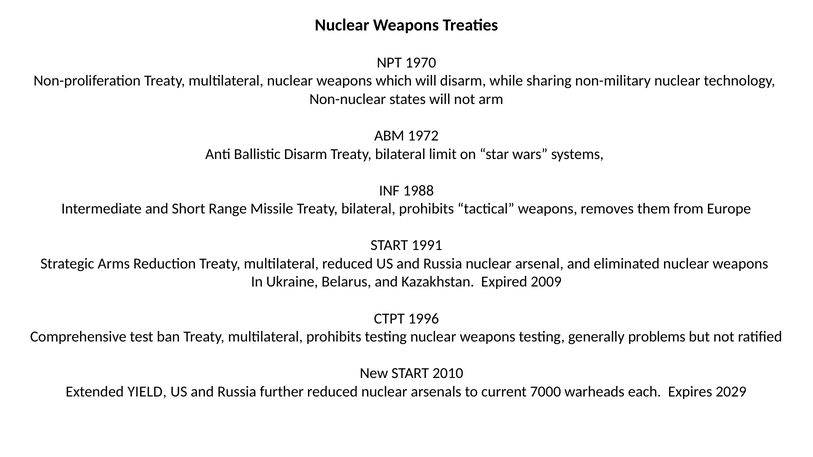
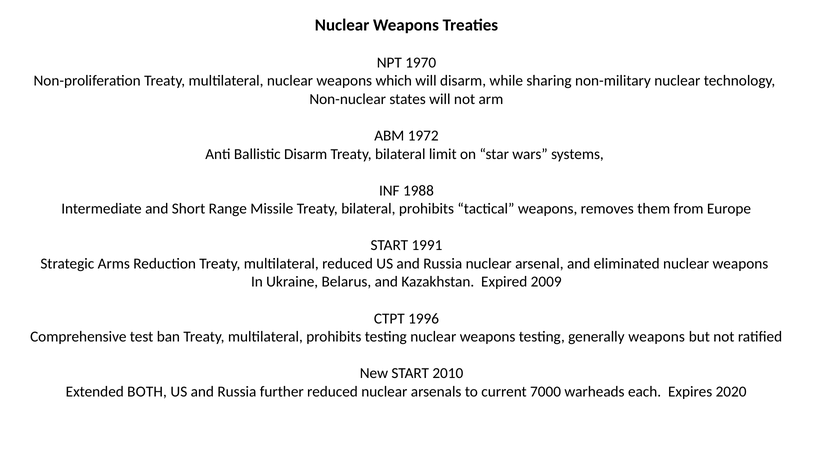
generally problems: problems -> weapons
YIELD: YIELD -> BOTH
2029: 2029 -> 2020
